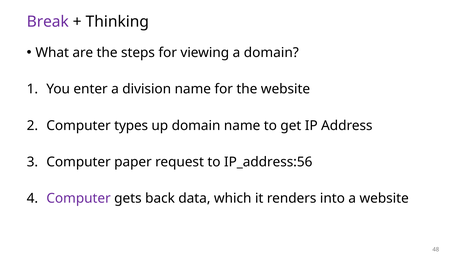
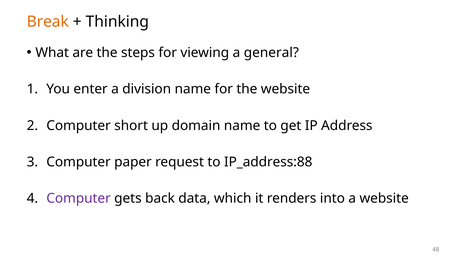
Break colour: purple -> orange
a domain: domain -> general
types: types -> short
IP_address:56: IP_address:56 -> IP_address:88
